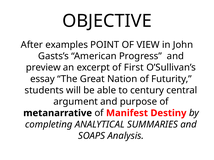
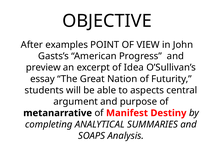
First: First -> Idea
century: century -> aspects
